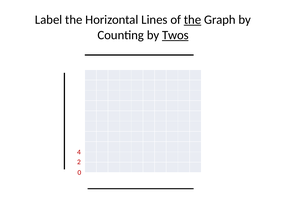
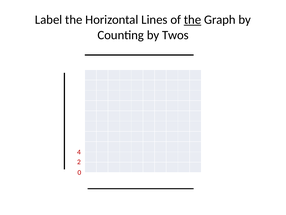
Twos underline: present -> none
